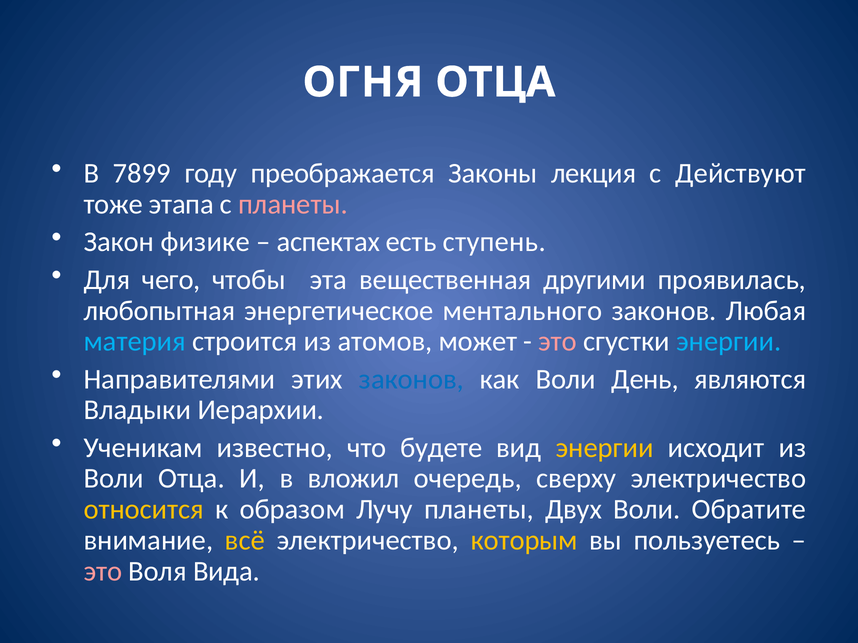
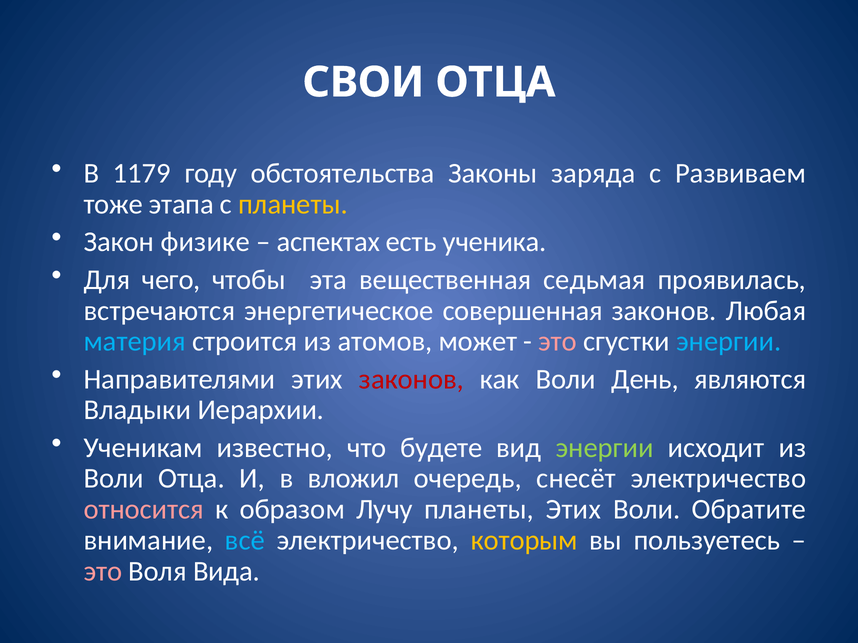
ОГНЯ: ОГНЯ -> СВОИ
7899: 7899 -> 1179
преображается: преображается -> обстоятельства
лекция: лекция -> заряда
Действуют: Действуют -> Развиваем
планеты at (293, 204) colour: pink -> yellow
ступень: ступень -> ученика
другими: другими -> седьмая
любопытная: любопытная -> встречаются
ментального: ментального -> совершенная
законов at (411, 379) colour: blue -> red
энергии at (605, 448) colour: yellow -> light green
сверху: сверху -> снесёт
относится colour: yellow -> pink
планеты Двух: Двух -> Этих
всё colour: yellow -> light blue
